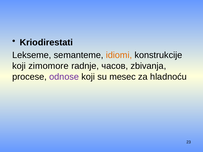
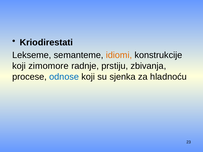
часов: часов -> prstiju
odnose colour: purple -> blue
mesec: mesec -> sjenka
